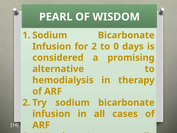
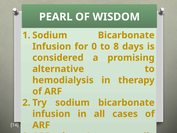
2: 2 -> 0
0: 0 -> 8
